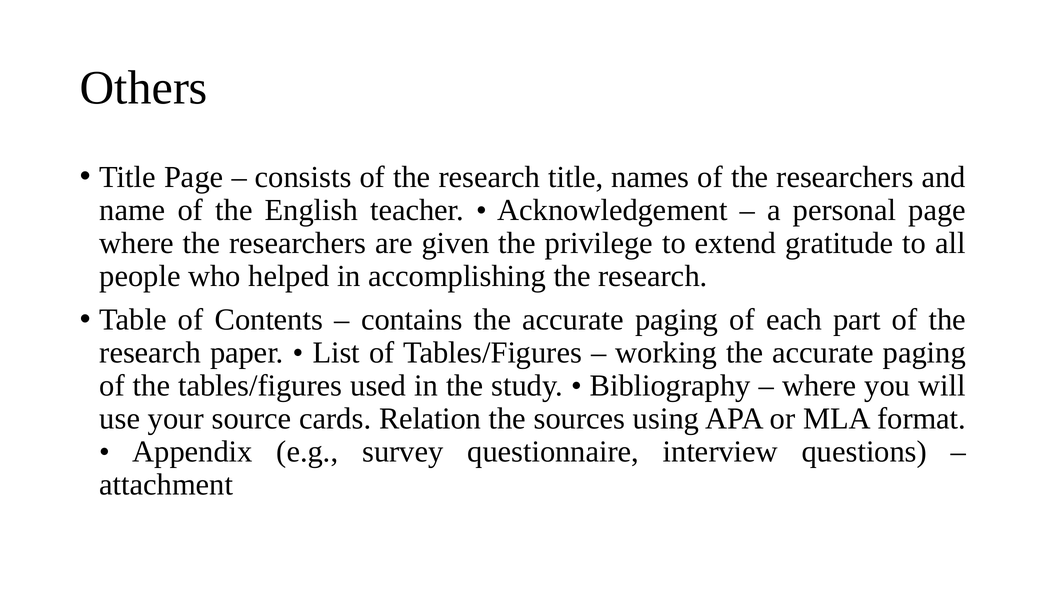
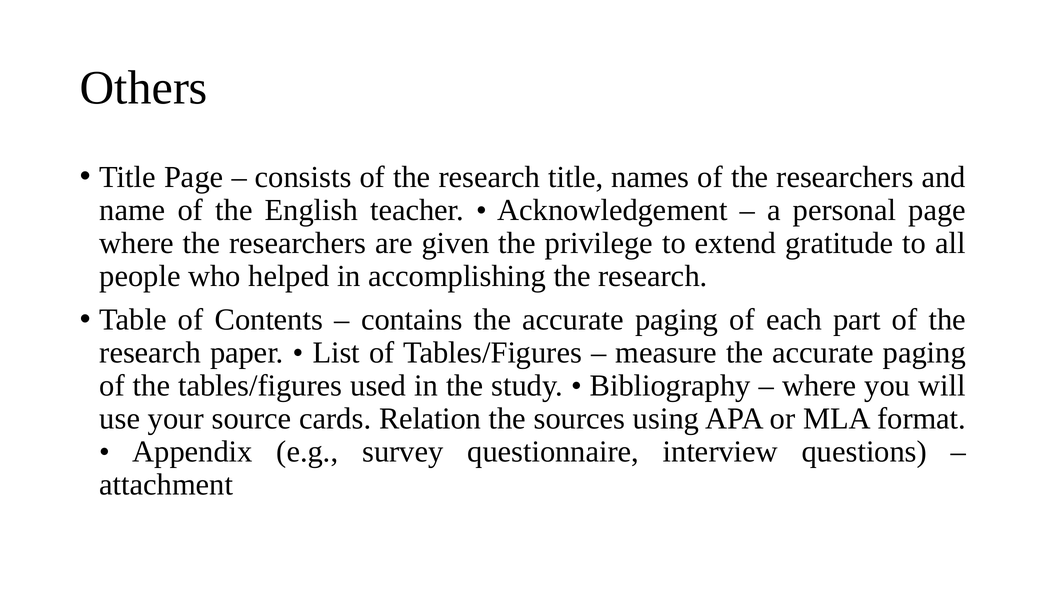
working: working -> measure
